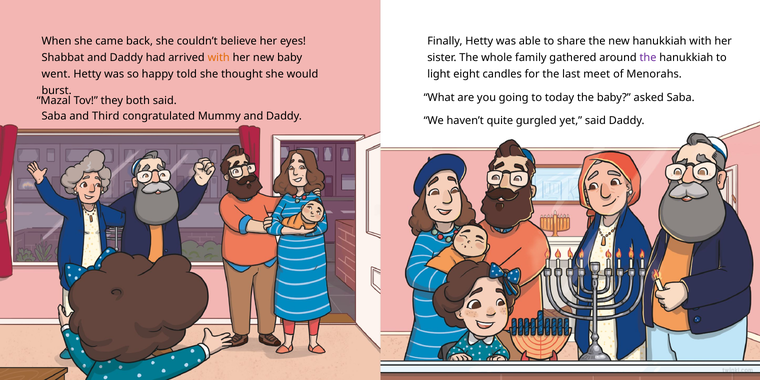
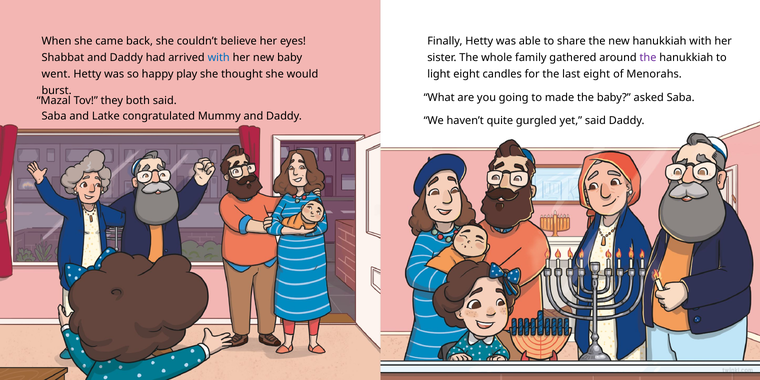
with at (219, 58) colour: orange -> blue
told: told -> play
last meet: meet -> eight
today: today -> made
Third: Third -> Latke
